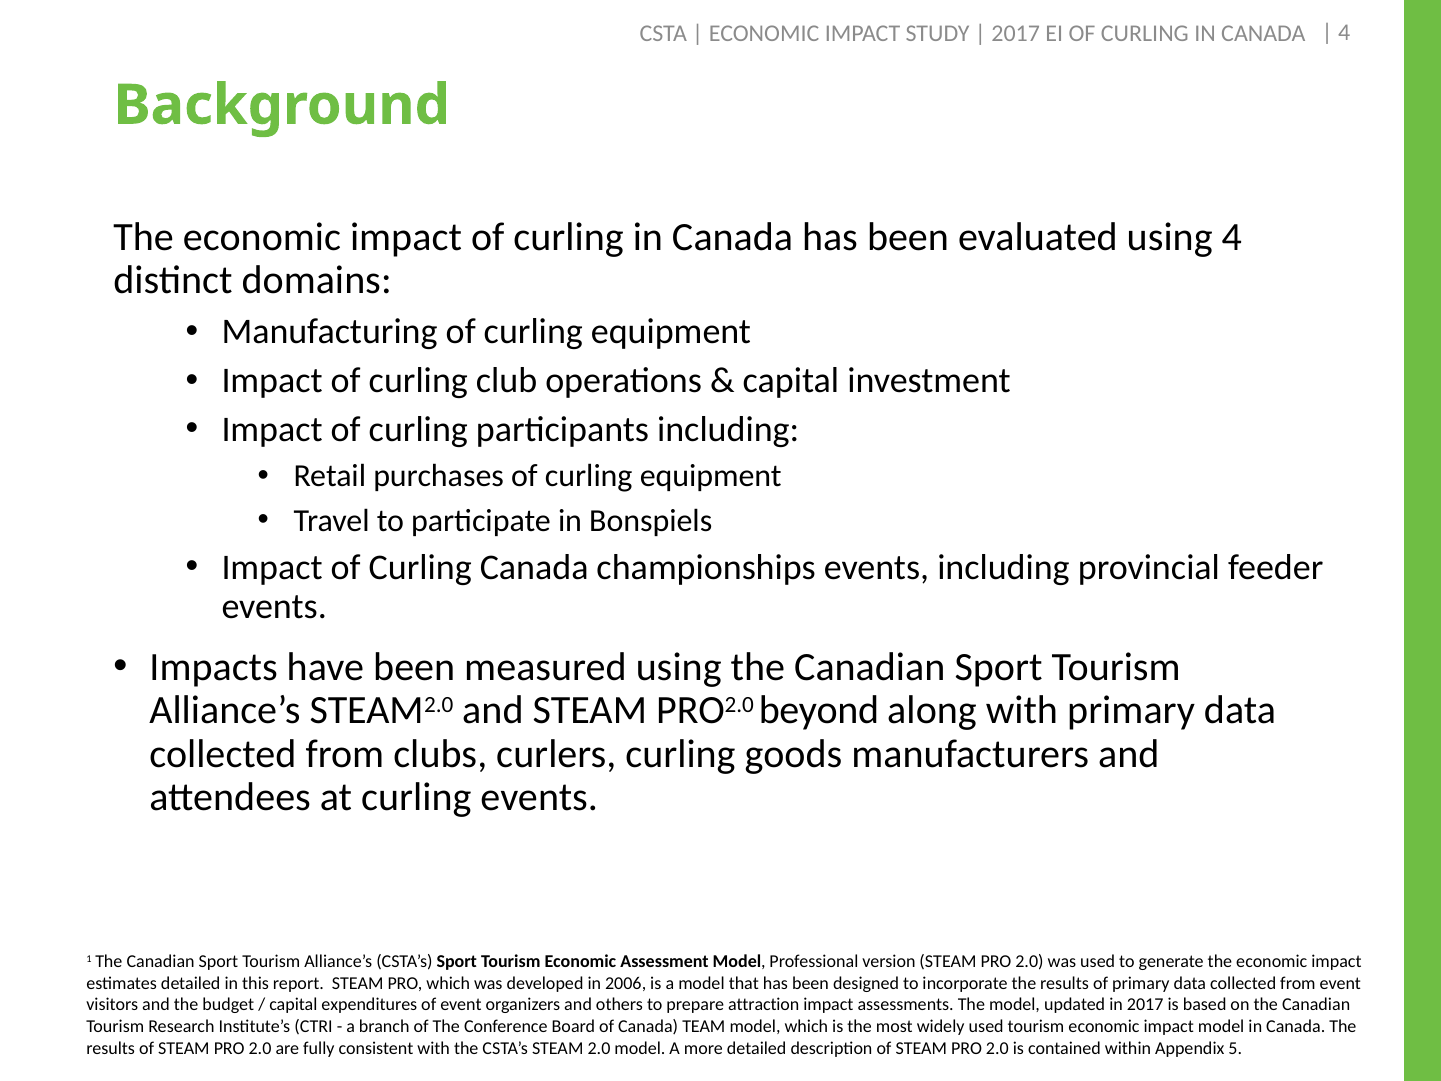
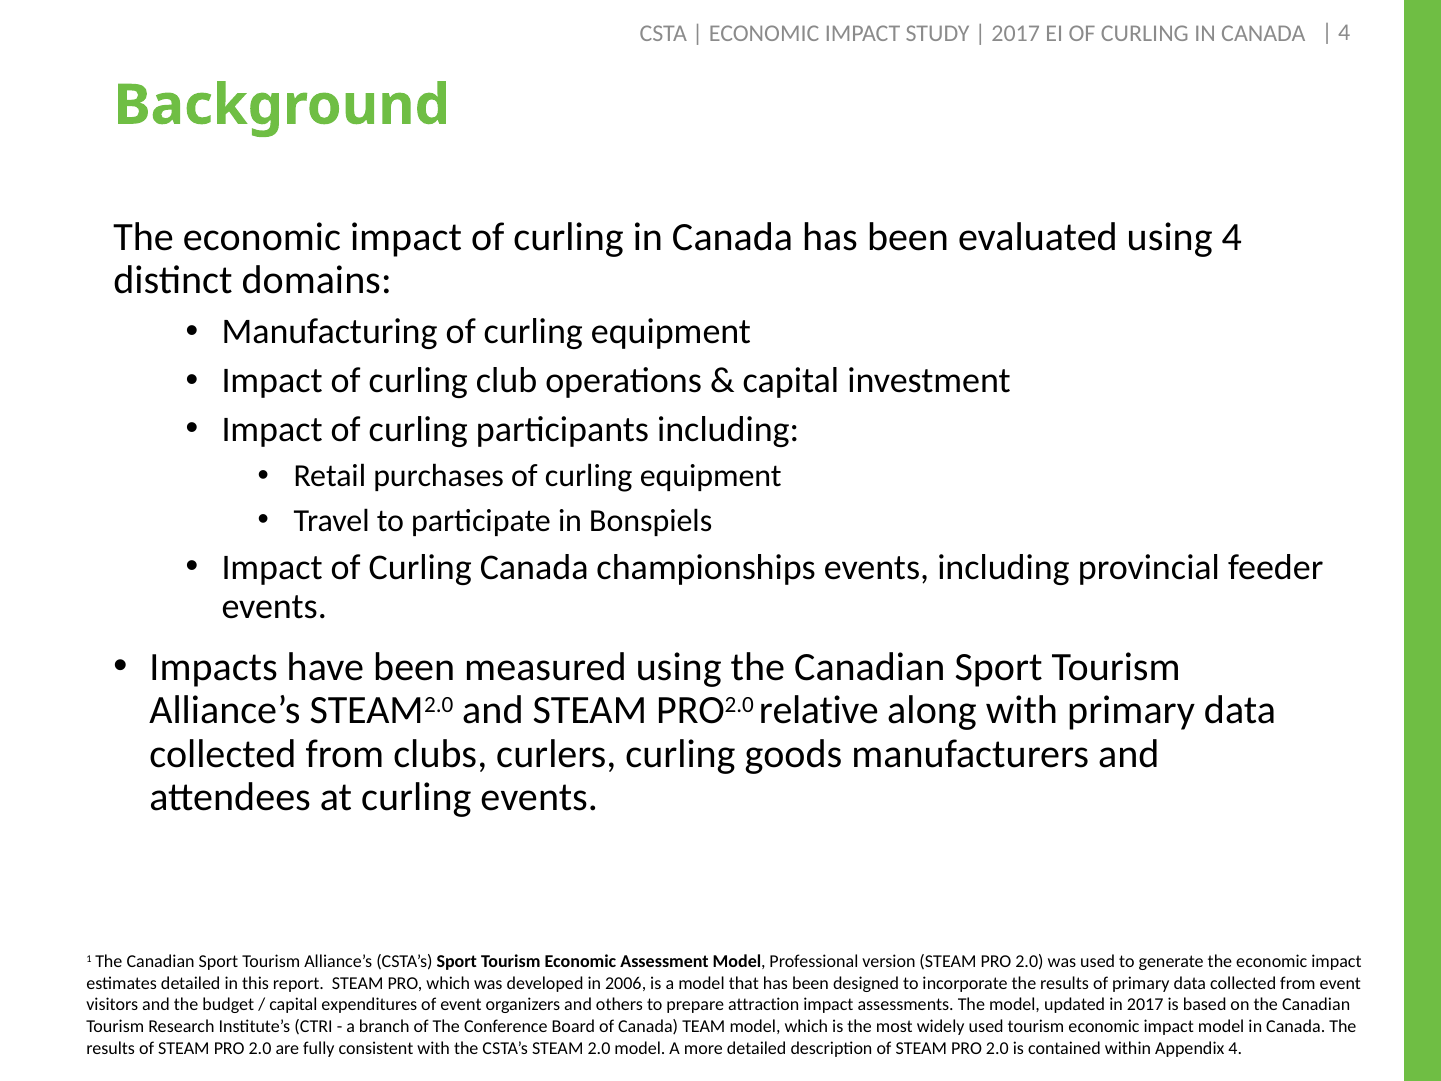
beyond: beyond -> relative
Appendix 5: 5 -> 4
